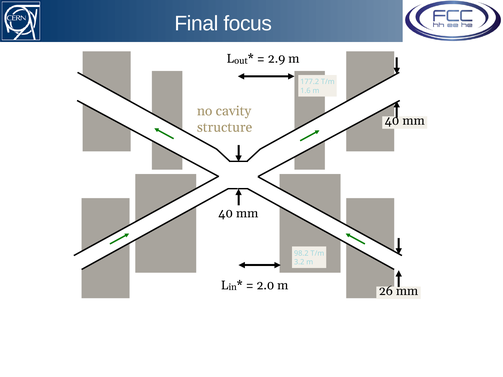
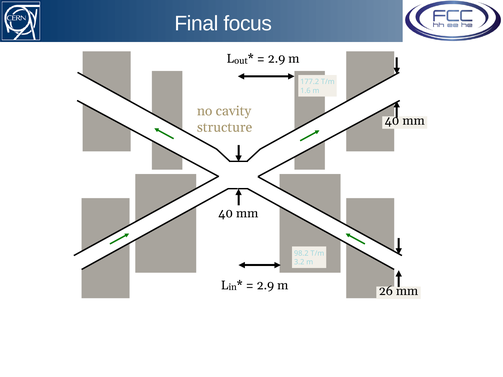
2.0 at (266, 285): 2.0 -> 2.9
